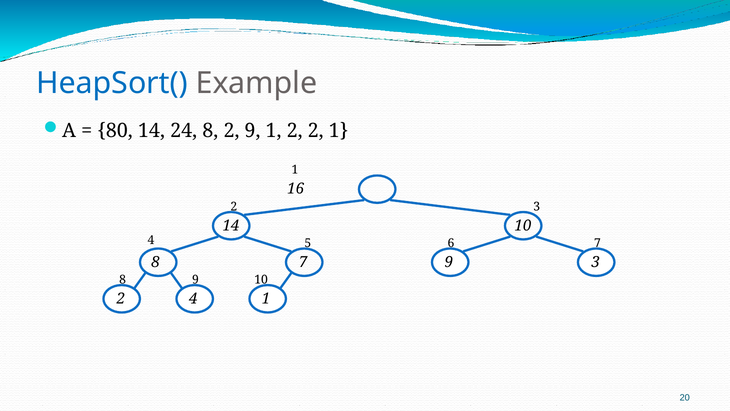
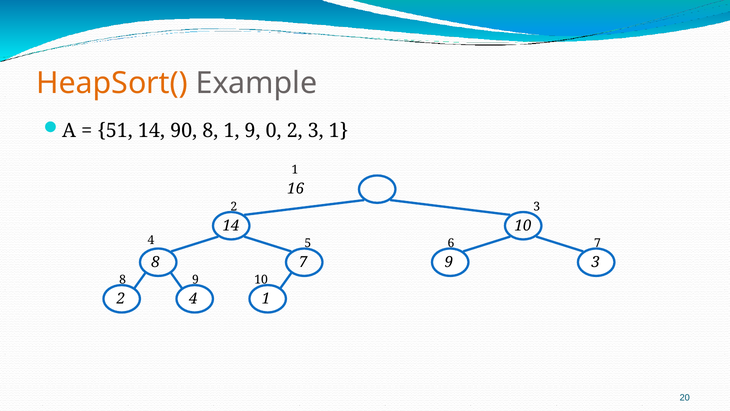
HeapSort( colour: blue -> orange
80: 80 -> 51
24: 24 -> 90
2 at (232, 131): 2 -> 1
9 1: 1 -> 0
2 2: 2 -> 3
